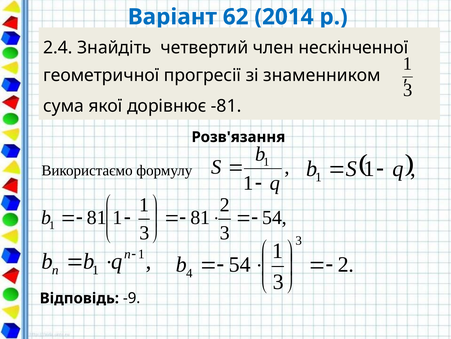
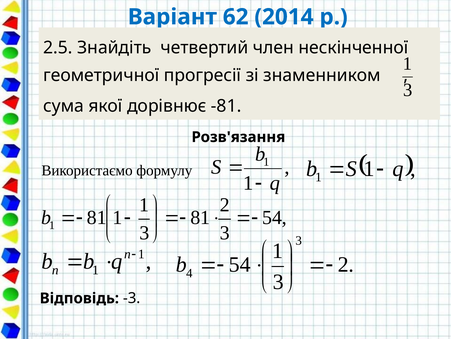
2.4: 2.4 -> 2.5
-9: -9 -> -3
